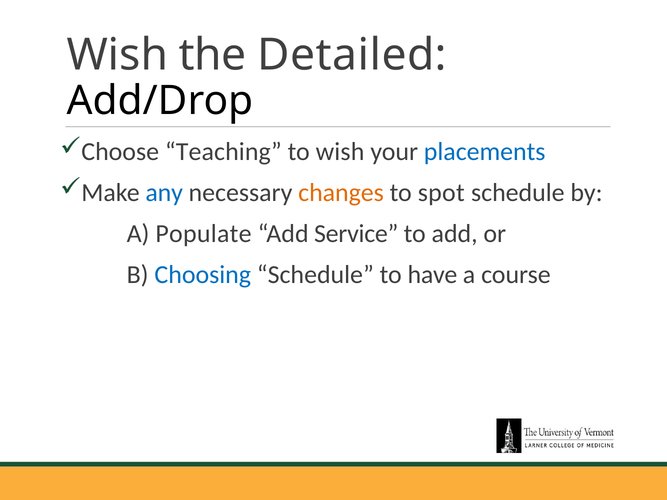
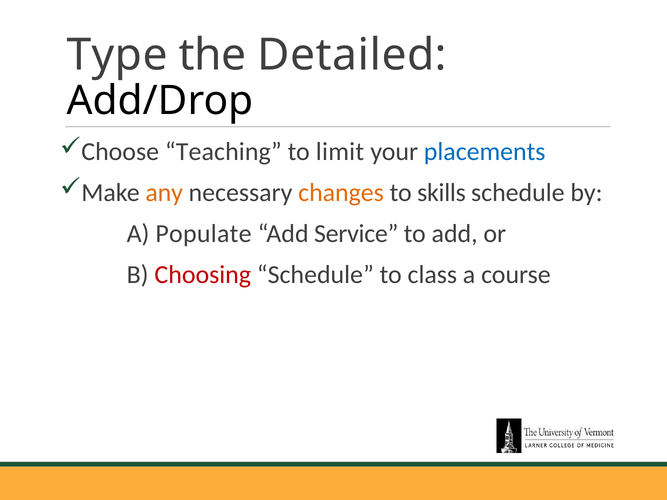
Wish at (117, 55): Wish -> Type
to wish: wish -> limit
any colour: blue -> orange
spot: spot -> skills
Choosing colour: blue -> red
have: have -> class
